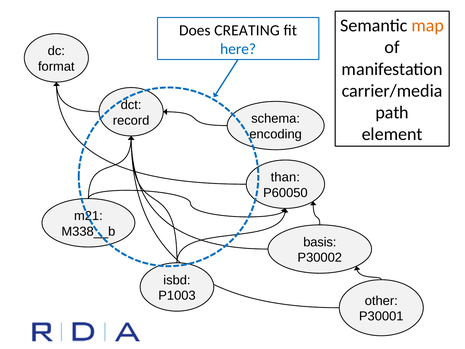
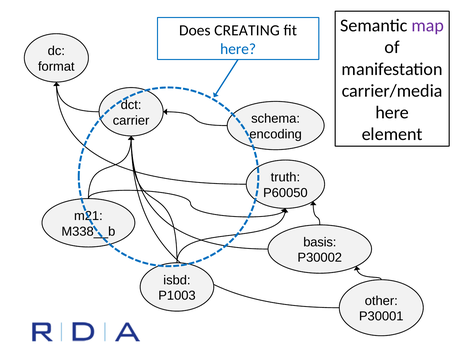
map colour: orange -> purple
path at (392, 112): path -> here
record: record -> carrier
than: than -> truth
